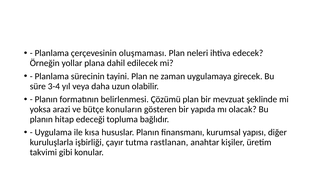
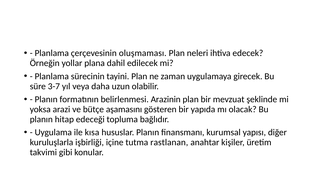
3-4: 3-4 -> 3-7
Çözümü: Çözümü -> Arazinin
konuların: konuların -> aşamasını
çayır: çayır -> içine
